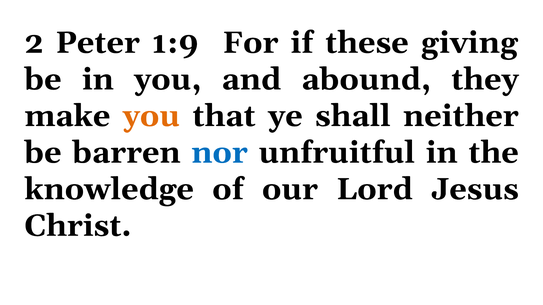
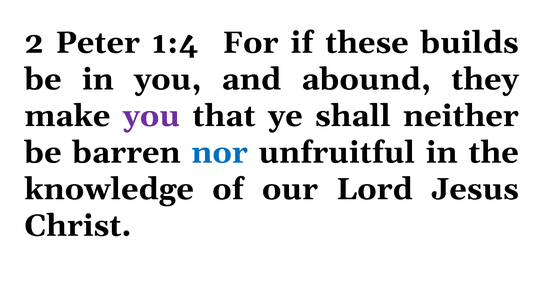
1:9: 1:9 -> 1:4
giving: giving -> builds
you at (151, 116) colour: orange -> purple
